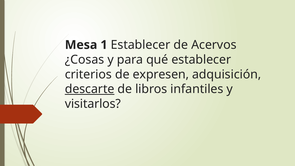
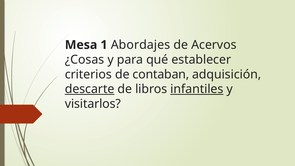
1 Establecer: Establecer -> Abordajes
expresen: expresen -> contaban
infantiles underline: none -> present
